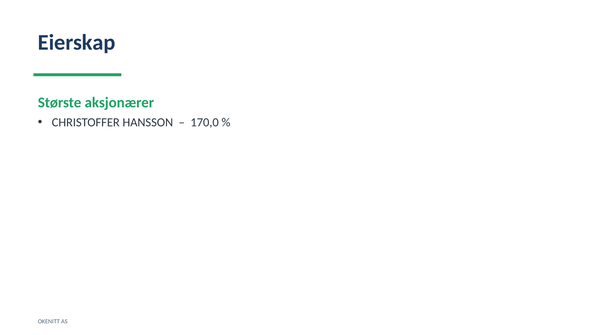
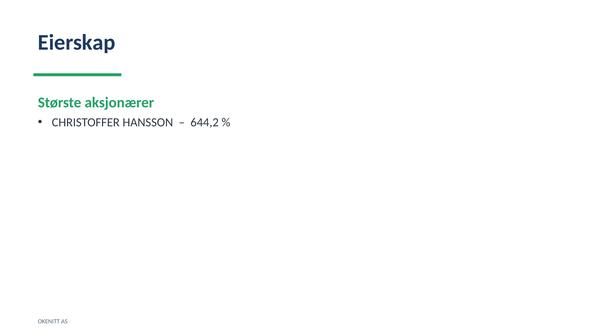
170,0: 170,0 -> 644,2
